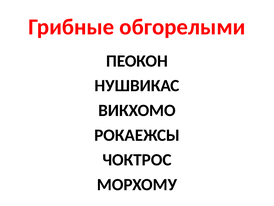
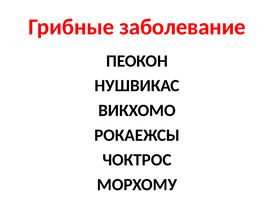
обгорелыми: обгорелыми -> заболевание
